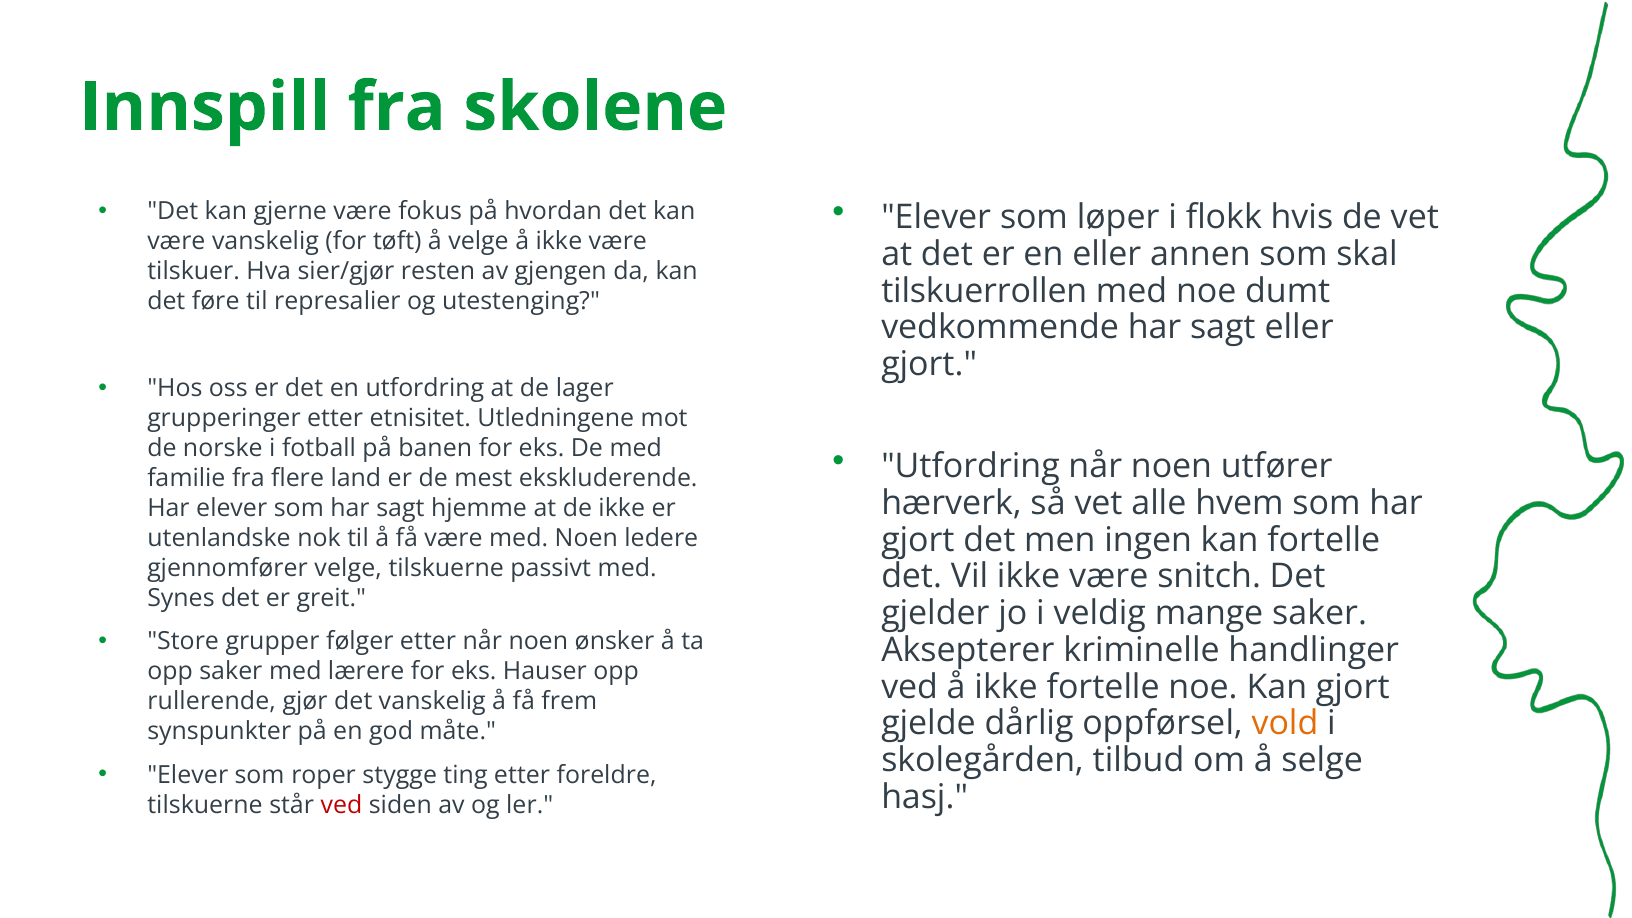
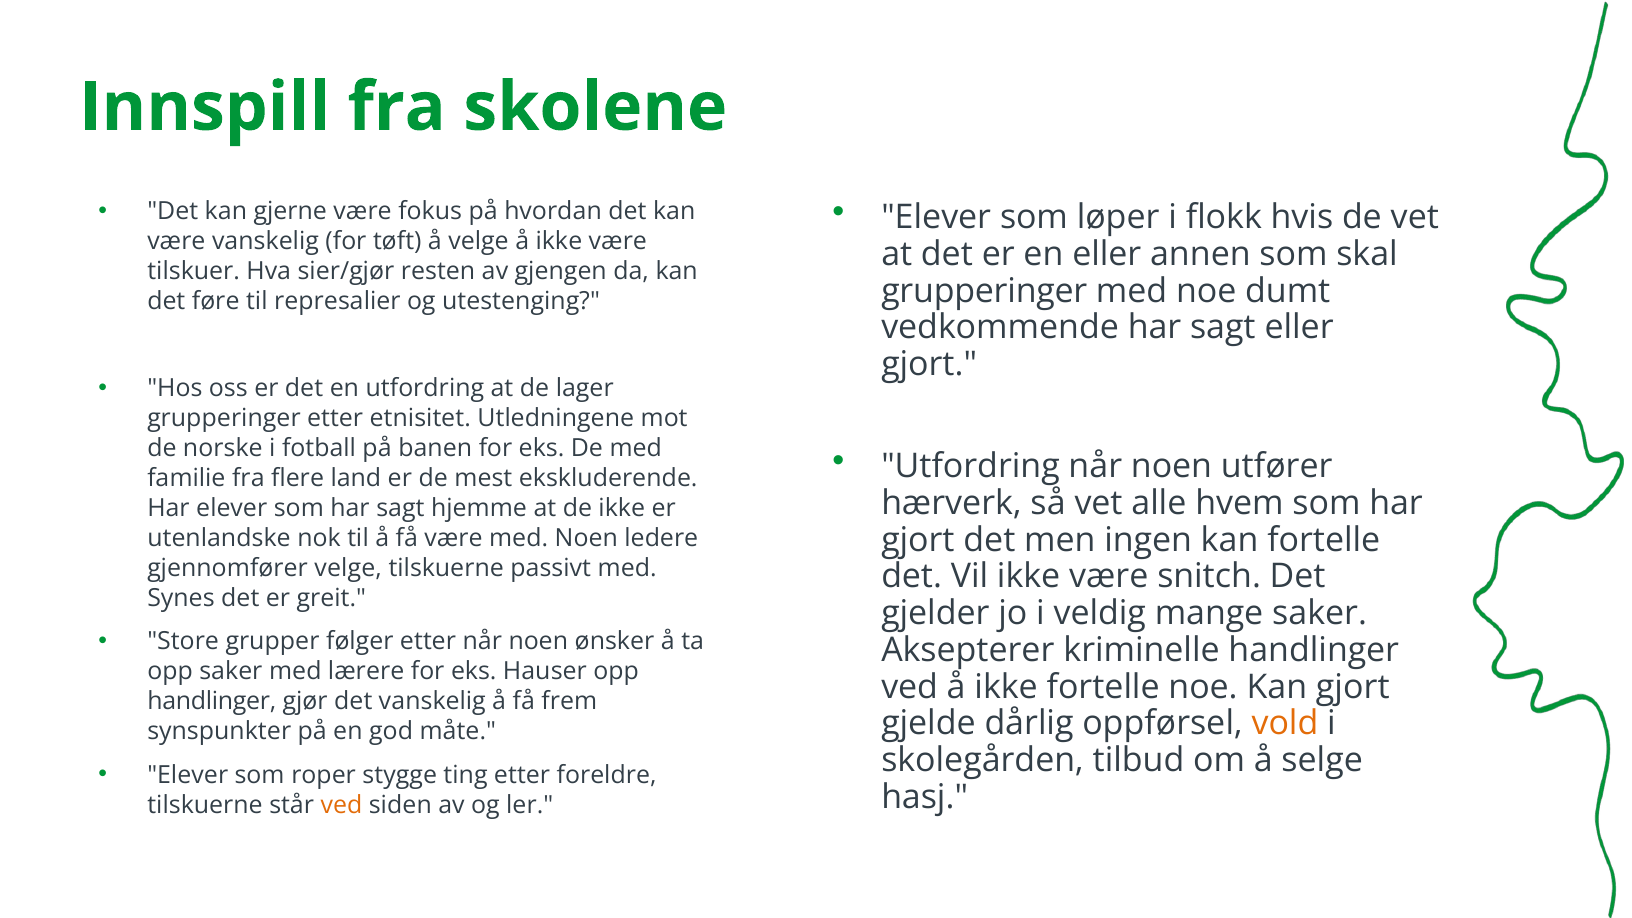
tilskuerrollen at (984, 291): tilskuerrollen -> grupperinger
rullerende at (212, 701): rullerende -> handlinger
ved at (341, 805) colour: red -> orange
